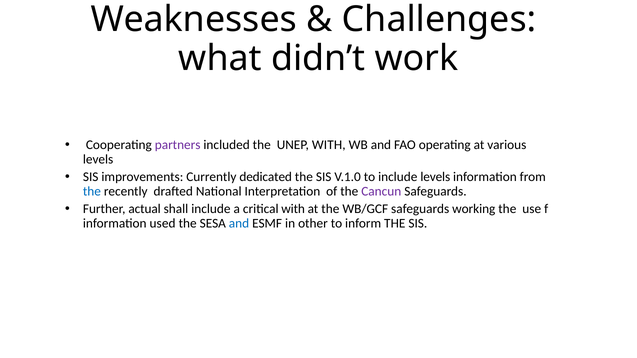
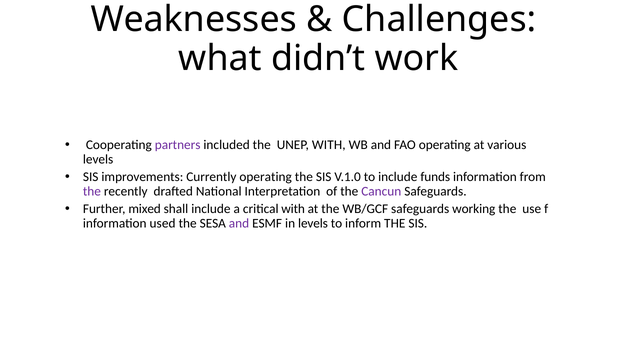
Currently dedicated: dedicated -> operating
include levels: levels -> funds
the at (92, 191) colour: blue -> purple
actual: actual -> mixed
and at (239, 224) colour: blue -> purple
in other: other -> levels
